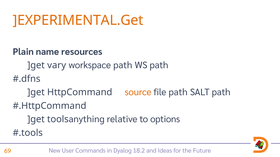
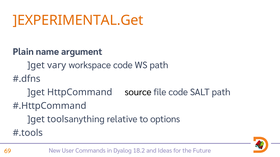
resources: resources -> argument
workspace path: path -> code
source colour: orange -> black
file path: path -> code
